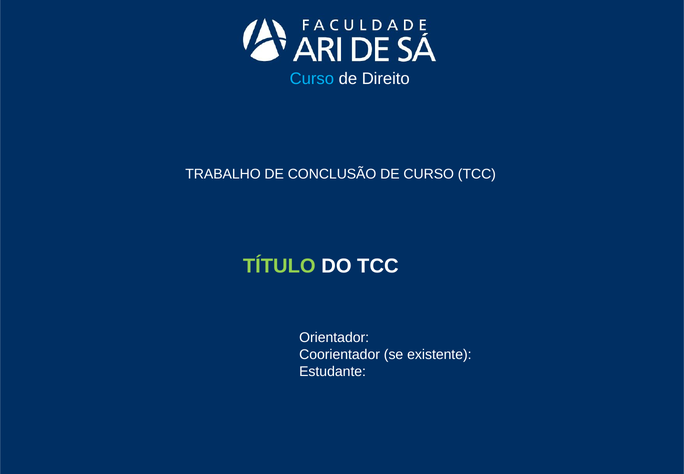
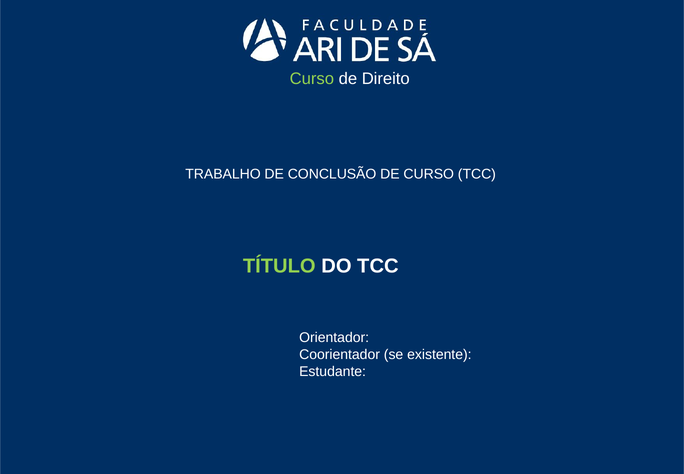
Curso at (312, 78) colour: light blue -> light green
